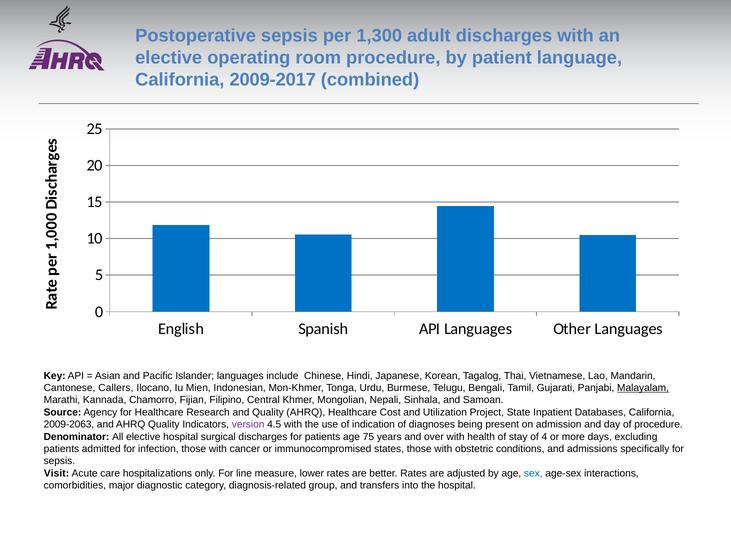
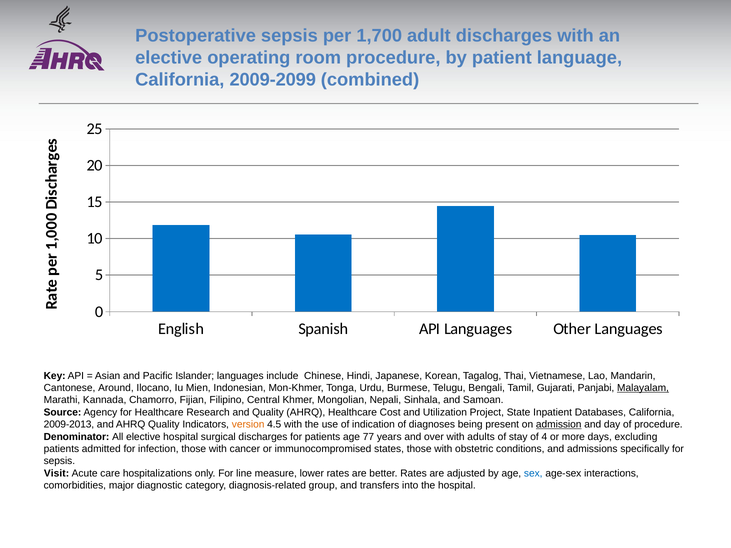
1,300: 1,300 -> 1,700
2009-2017: 2009-2017 -> 2009-2099
Callers: Callers -> Around
2009-2063: 2009-2063 -> 2009-2013
version colour: purple -> orange
admission underline: none -> present
75: 75 -> 77
health: health -> adults
